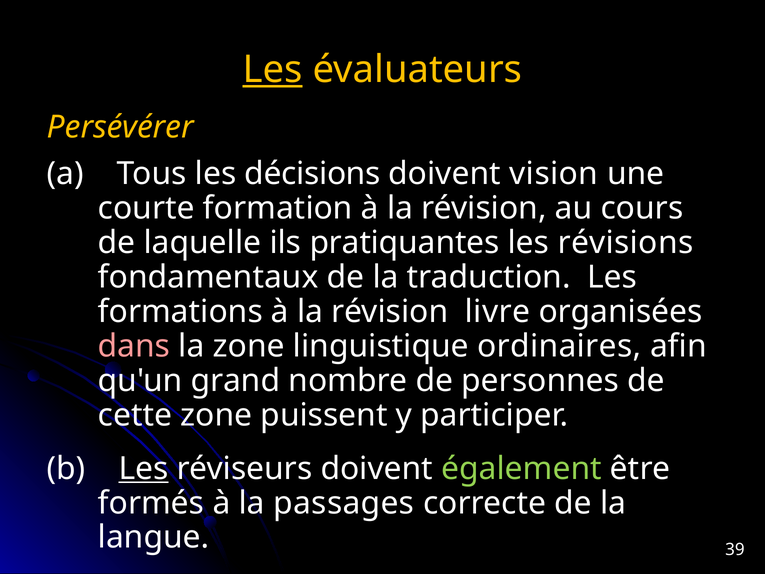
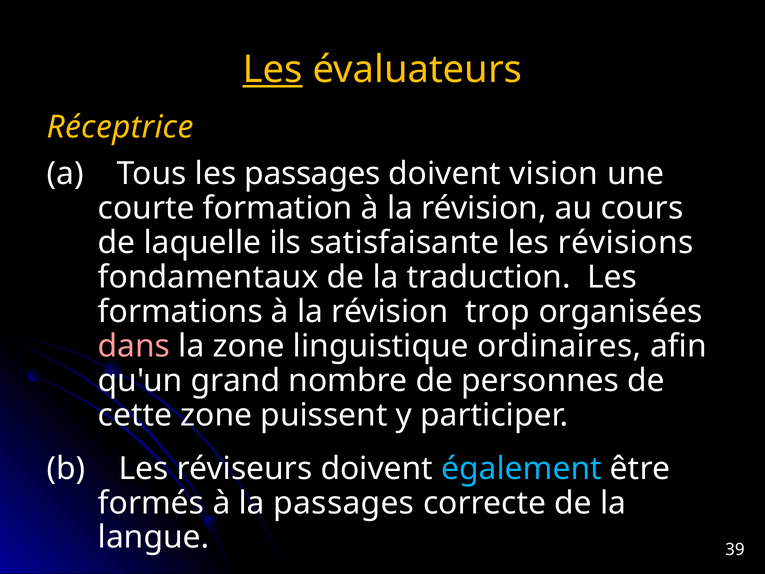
Persévérer: Persévérer -> Réceptrice
les décisions: décisions -> passages
pratiquantes: pratiquantes -> satisfaisante
livre: livre -> trop
Les at (144, 468) underline: present -> none
également colour: light green -> light blue
